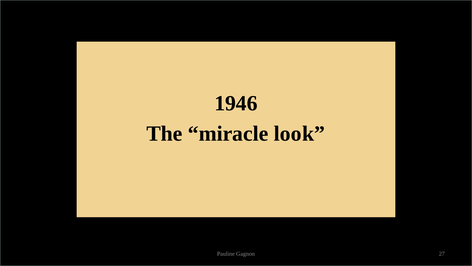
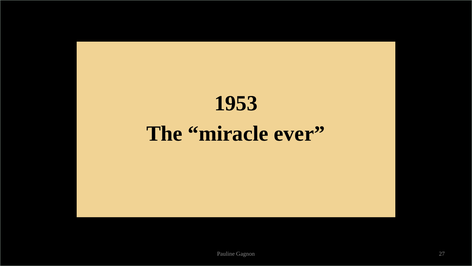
1946: 1946 -> 1953
look: look -> ever
